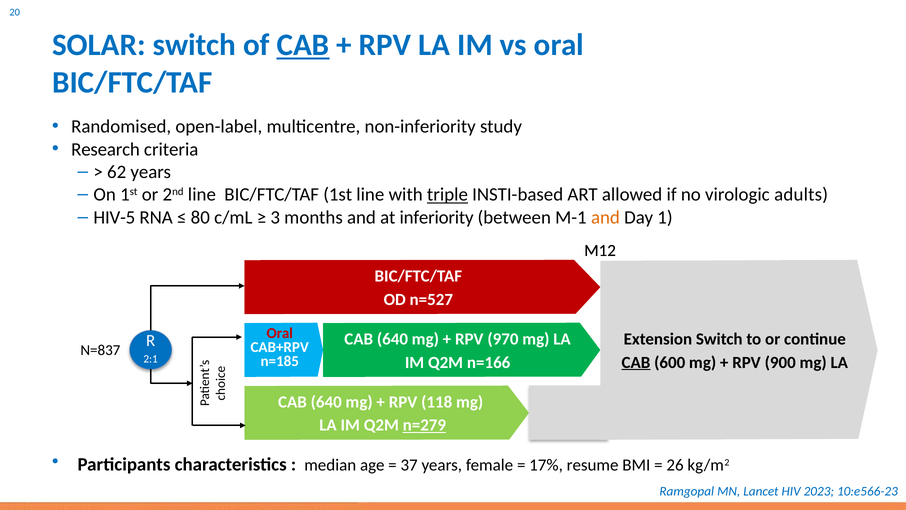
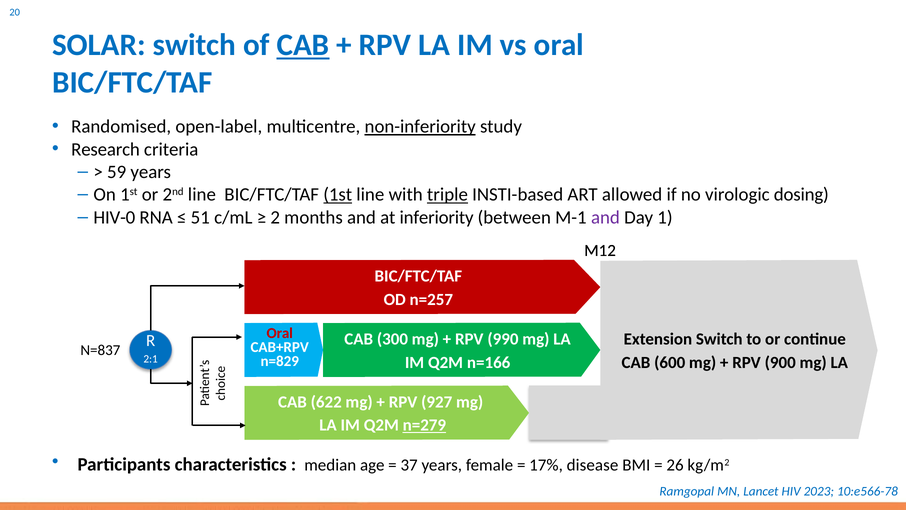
non-inferiority underline: none -> present
62: 62 -> 59
1st at (338, 195) underline: none -> present
adults: adults -> dosing
HIV-5: HIV-5 -> HIV-0
80: 80 -> 51
3: 3 -> 2
and at (605, 217) colour: orange -> purple
n=527: n=527 -> n=257
640 at (392, 339): 640 -> 300
970: 970 -> 990
n=185: n=185 -> n=829
CAB at (636, 362) underline: present -> none
640 at (326, 402): 640 -> 622
118: 118 -> 927
resume: resume -> disease
10:e566-23: 10:e566-23 -> 10:e566-78
